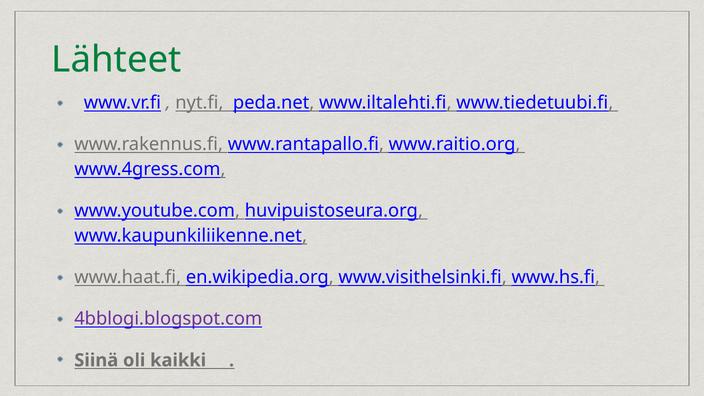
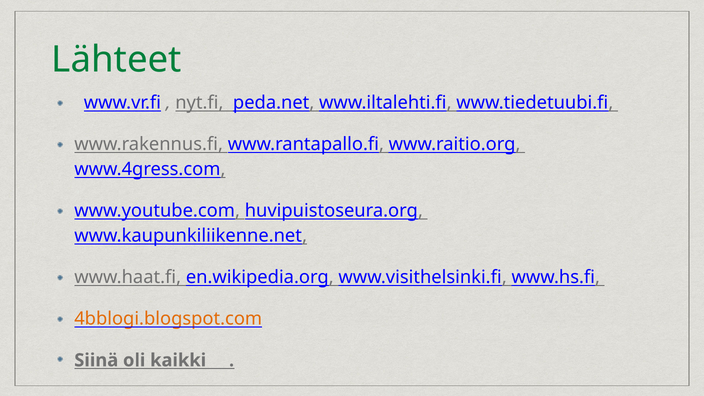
4bblogi.blogspot.com colour: purple -> orange
